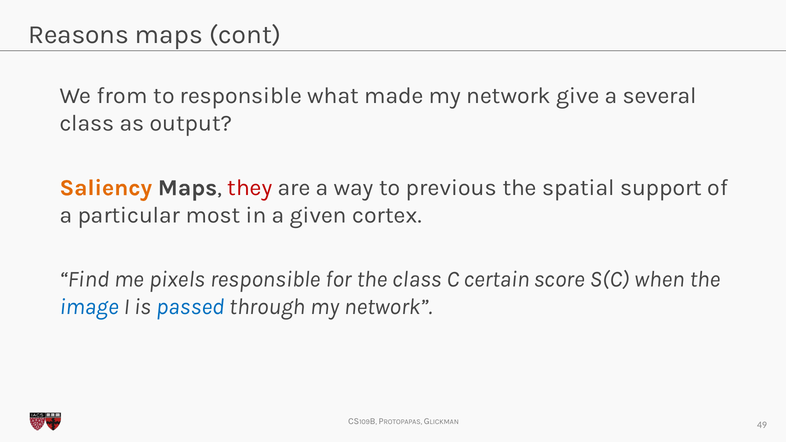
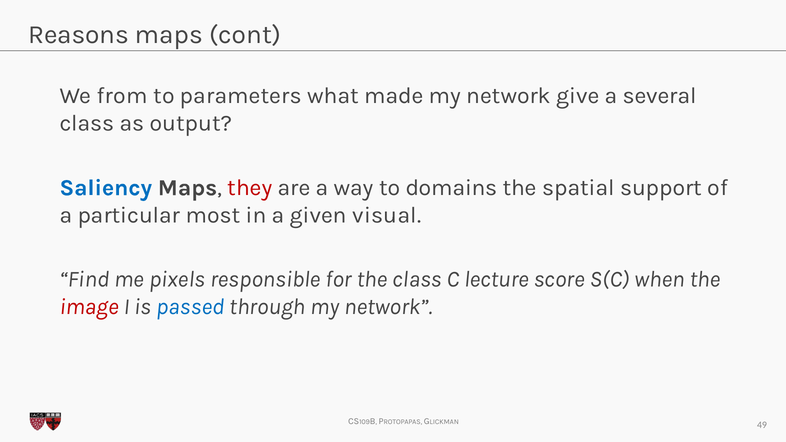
to responsible: responsible -> parameters
Saliency colour: orange -> blue
previous: previous -> domains
cortex: cortex -> visual
certain: certain -> lecture
image colour: blue -> red
